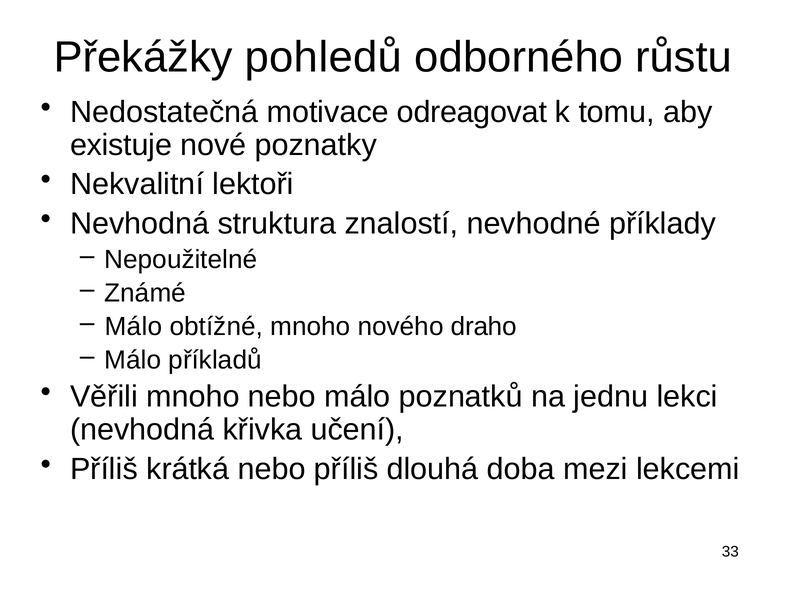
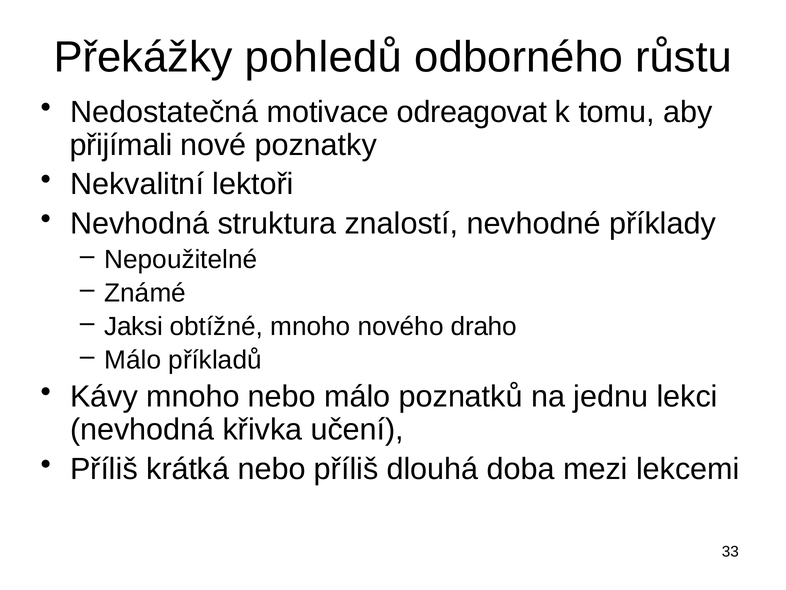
existuje: existuje -> přijímali
Málo at (133, 326): Málo -> Jaksi
Věřili: Věřili -> Kávy
